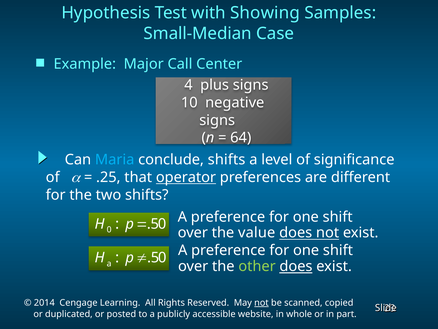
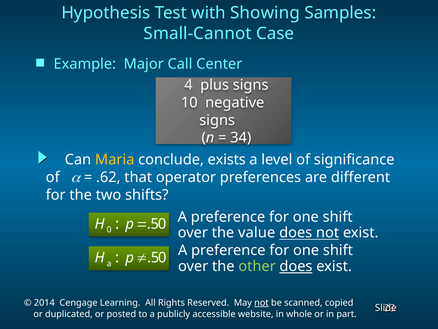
Small-Median: Small-Median -> Small-Cannot
64: 64 -> 34
Maria colour: light blue -> yellow
conclude shifts: shifts -> exists
.25: .25 -> .62
operator underline: present -> none
